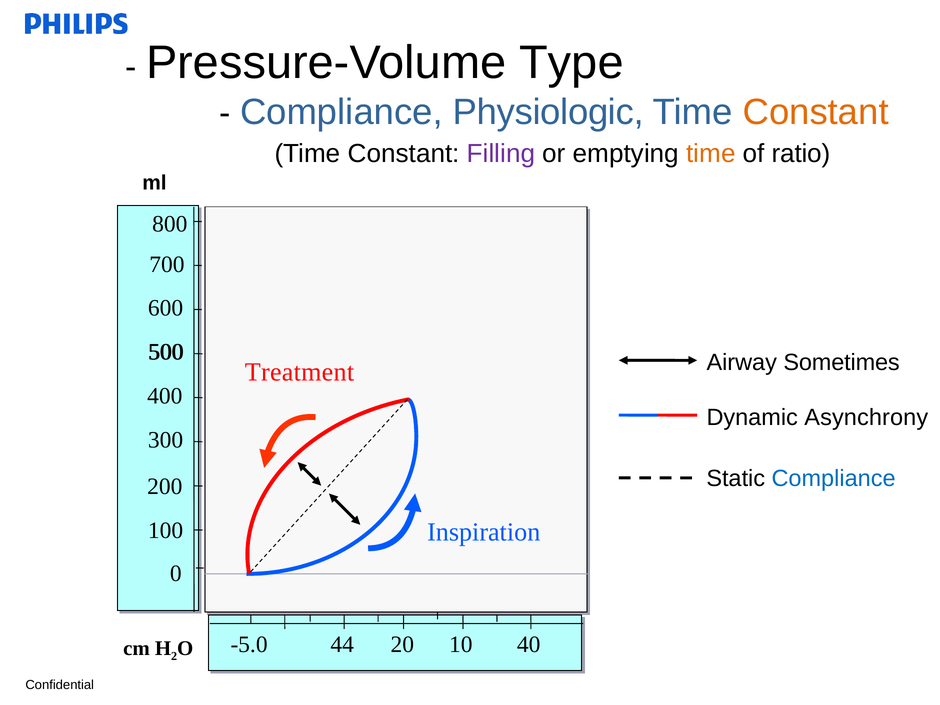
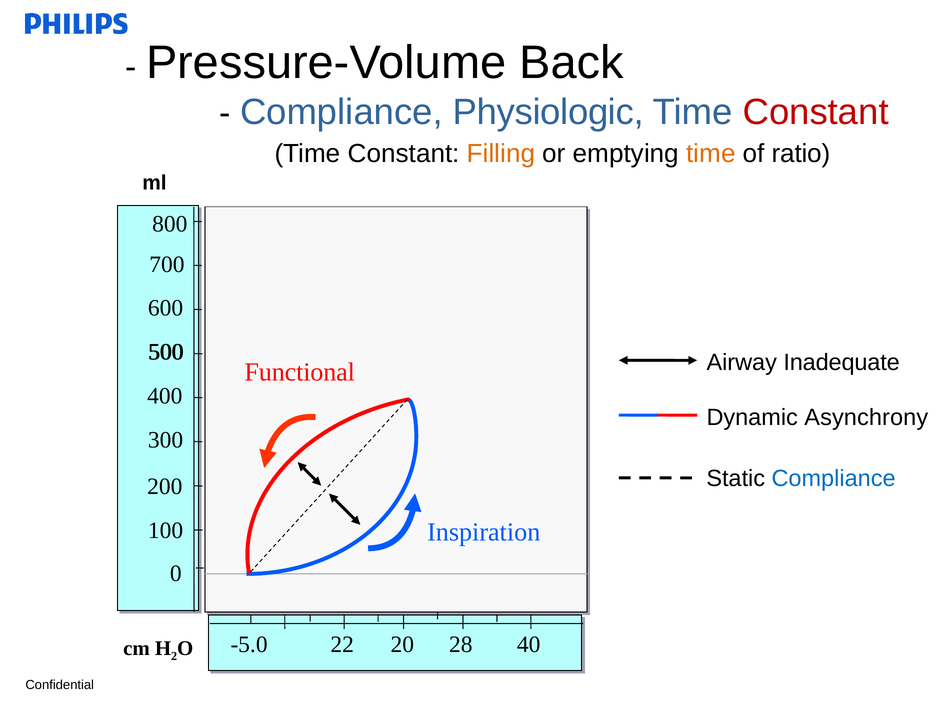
Type: Type -> Back
Constant at (816, 112) colour: orange -> red
Filling colour: purple -> orange
Sometimes: Sometimes -> Inadequate
Treatment: Treatment -> Functional
44: 44 -> 22
10: 10 -> 28
